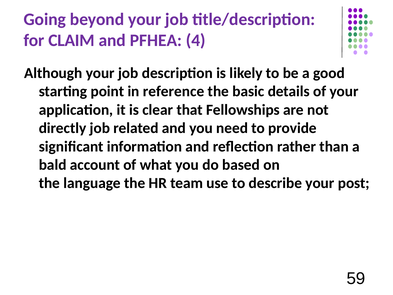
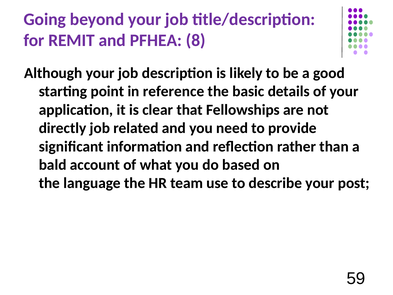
CLAIM: CLAIM -> REMIT
4: 4 -> 8
